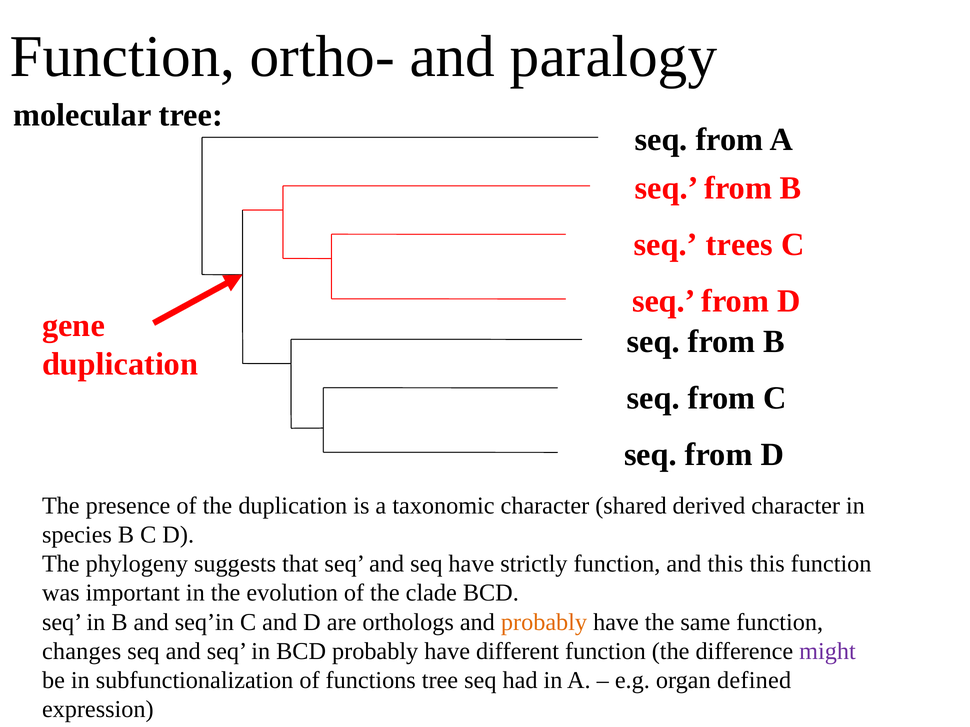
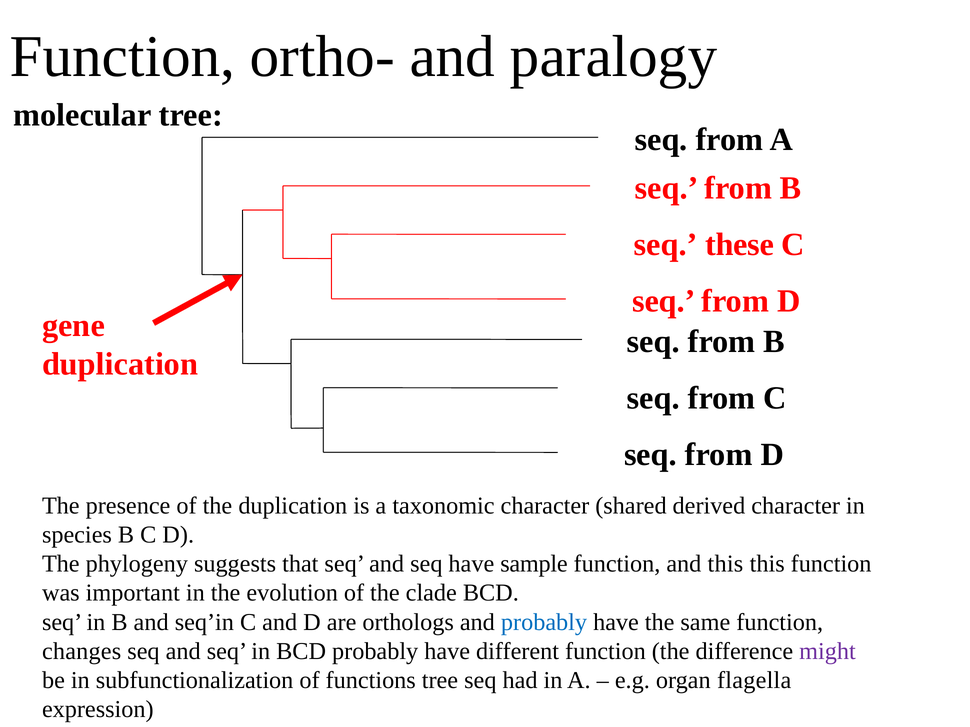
trees: trees -> these
strictly: strictly -> sample
probably at (544, 622) colour: orange -> blue
defined: defined -> flagella
